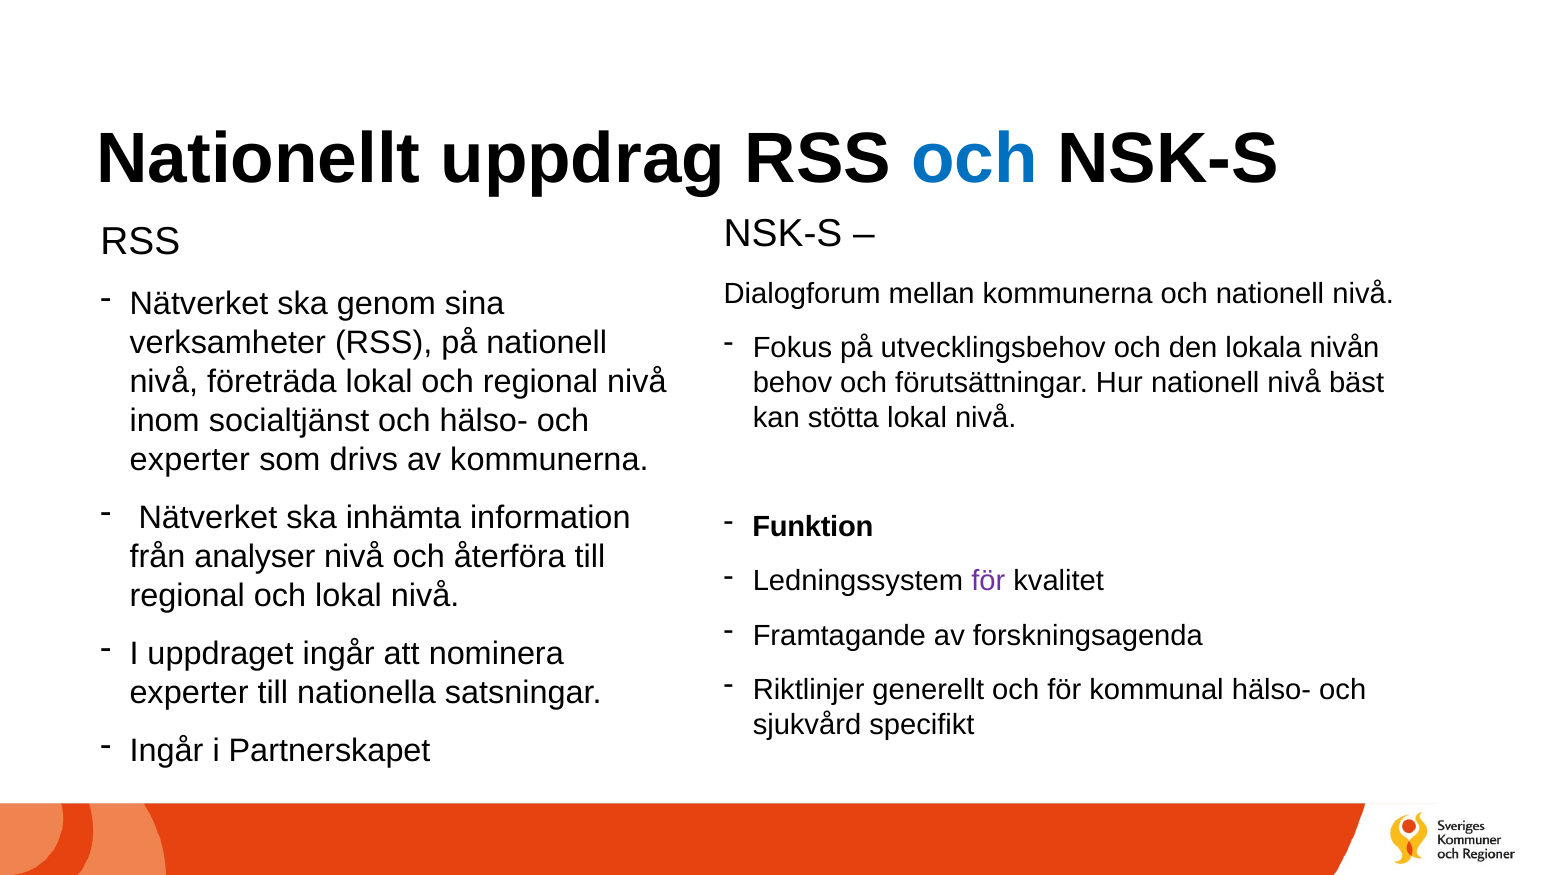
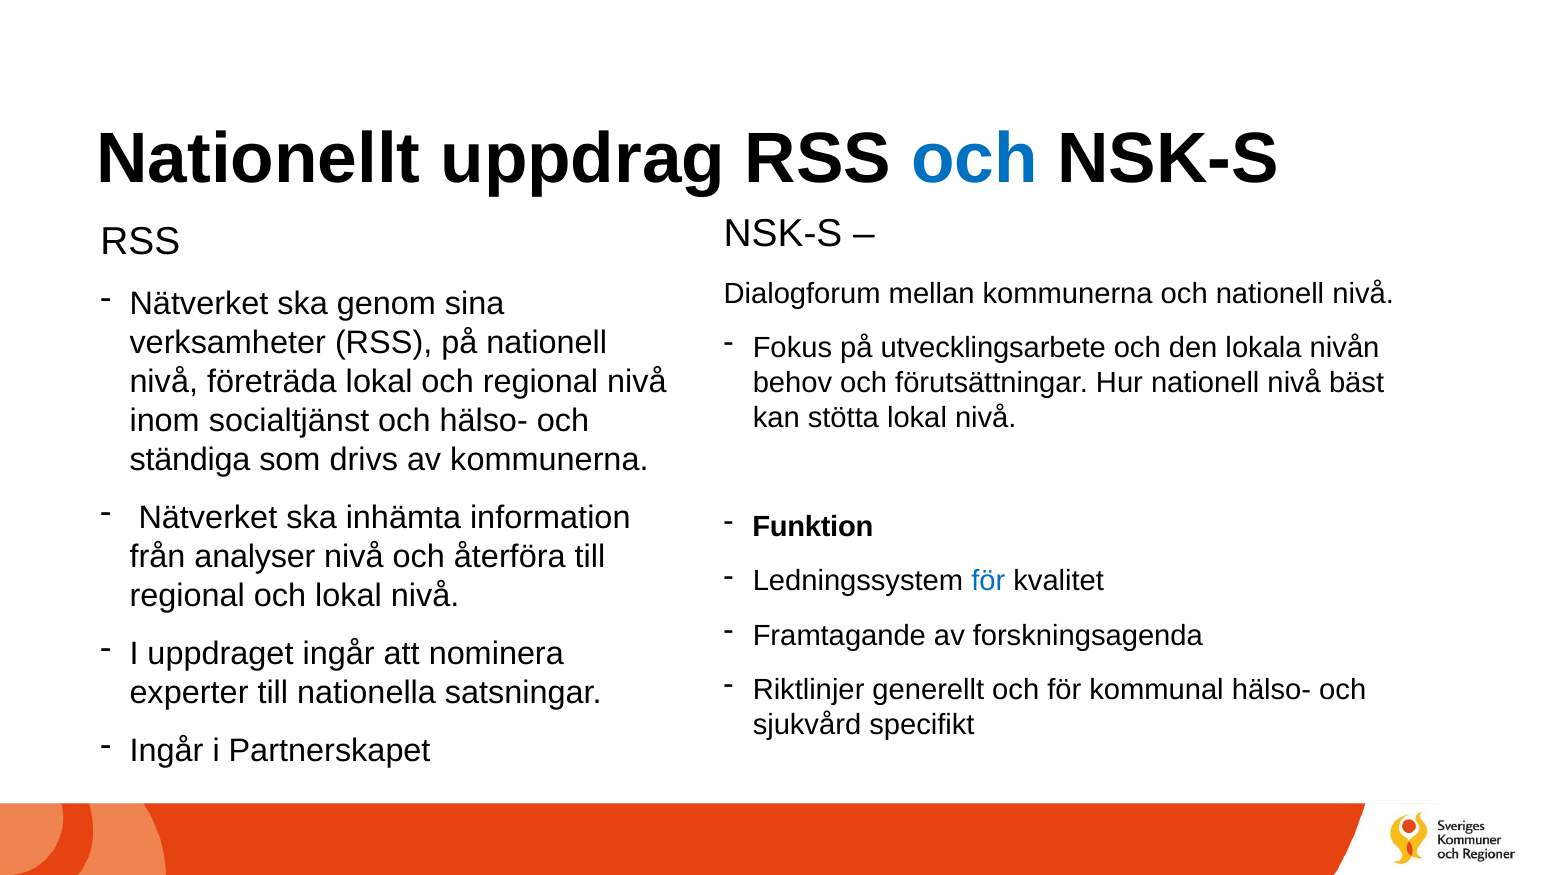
utvecklingsbehov: utvecklingsbehov -> utvecklingsarbete
experter at (190, 459): experter -> ständiga
för at (988, 581) colour: purple -> blue
